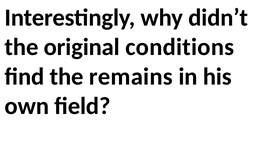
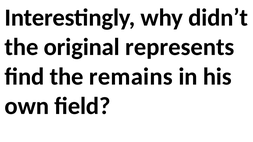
conditions: conditions -> represents
